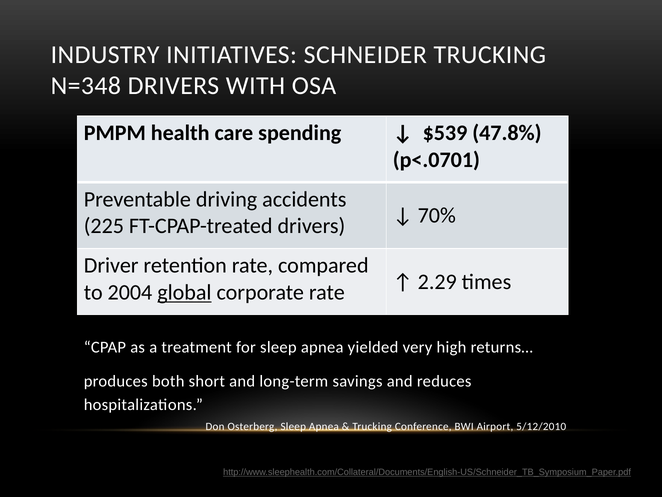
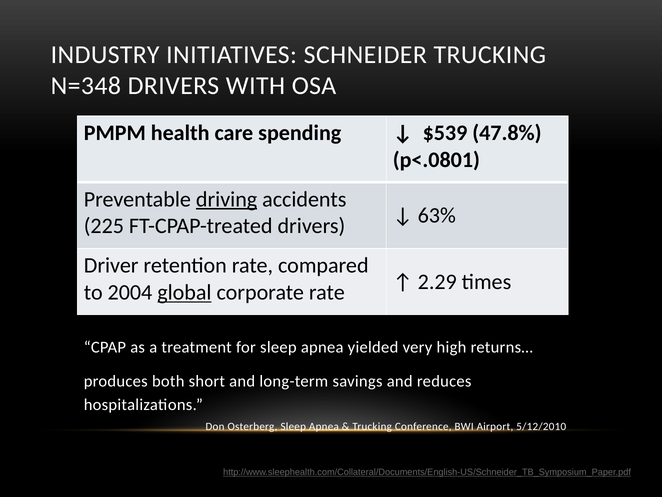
p<.0701: p<.0701 -> p<.0801
driving underline: none -> present
70%: 70% -> 63%
